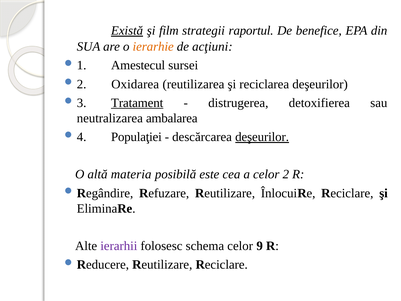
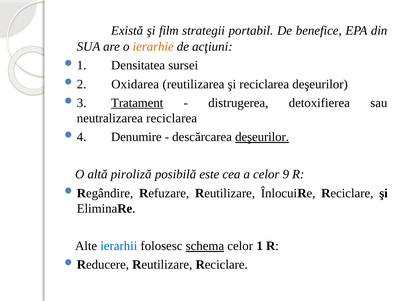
Există underline: present -> none
raportul: raportul -> portabil
Amestecul: Amestecul -> Densitatea
neutralizarea ambalarea: ambalarea -> reciclarea
Populaţiei: Populaţiei -> Denumire
materia: materia -> piroliză
2: 2 -> 9
ierarhii colour: purple -> blue
schema underline: none -> present
9: 9 -> 1
